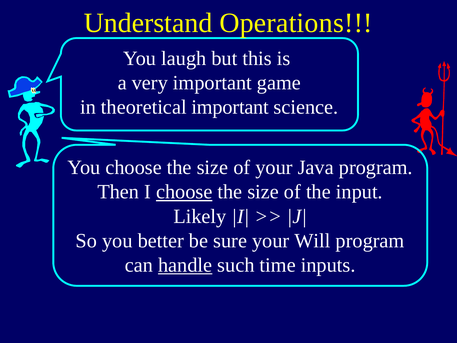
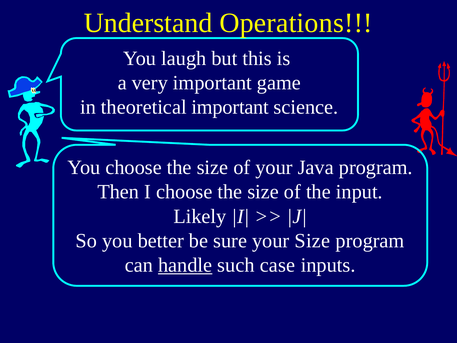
choose at (184, 192) underline: present -> none
your Will: Will -> Size
time: time -> case
